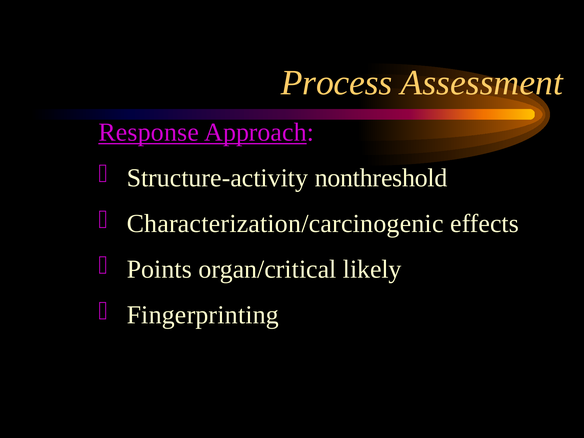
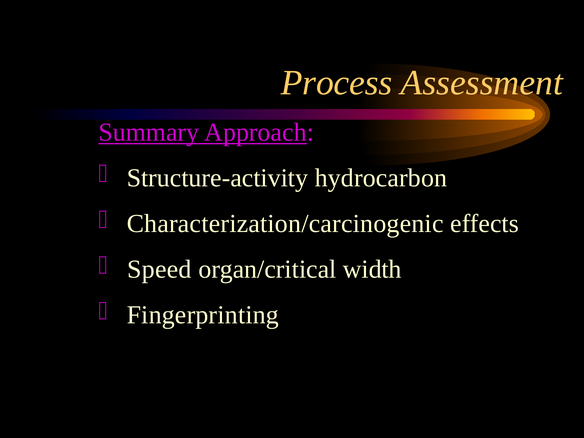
Response: Response -> Summary
nonthreshold: nonthreshold -> hydrocarbon
Points: Points -> Speed
likely: likely -> width
